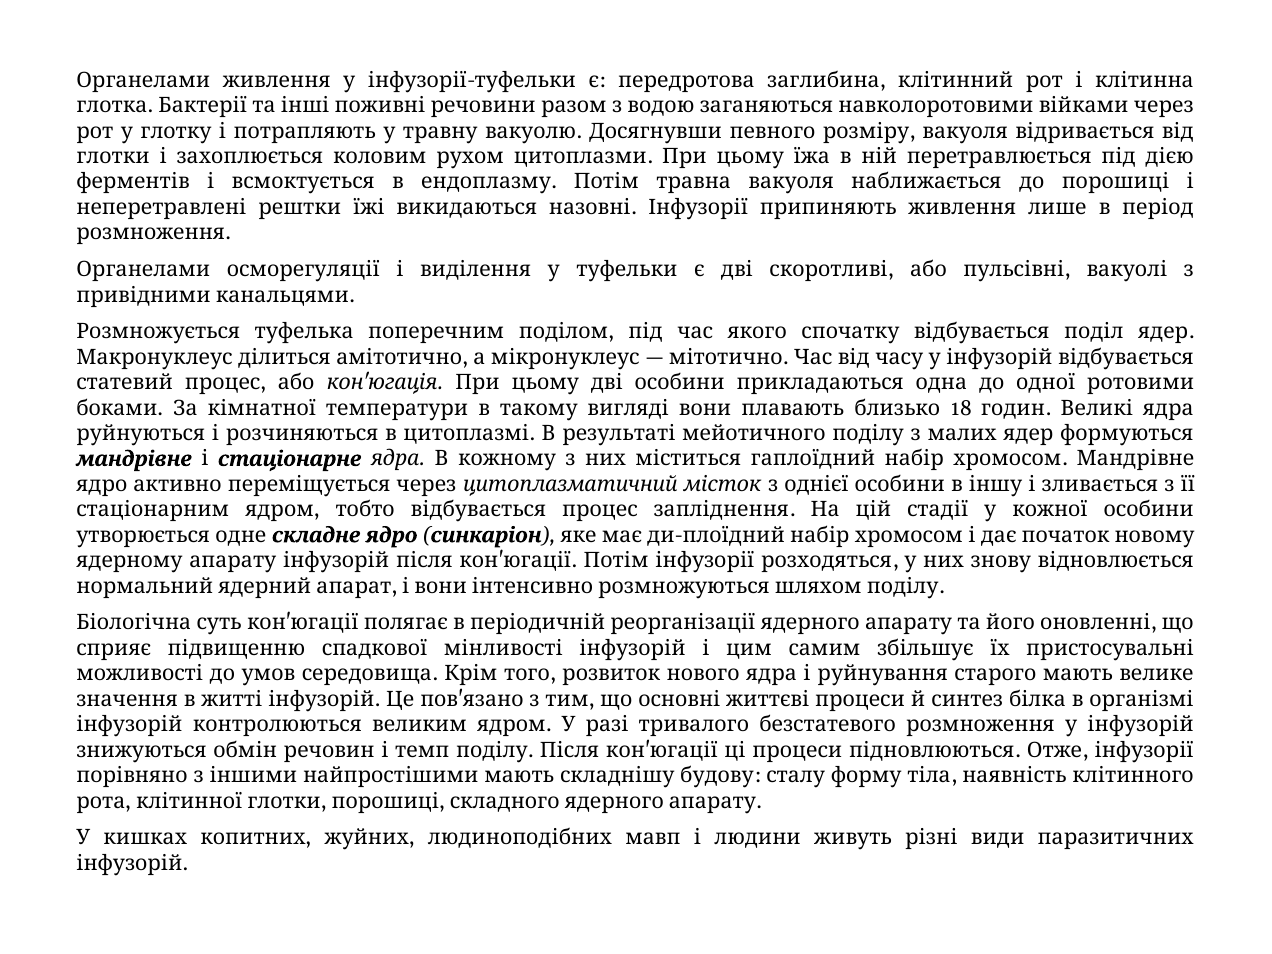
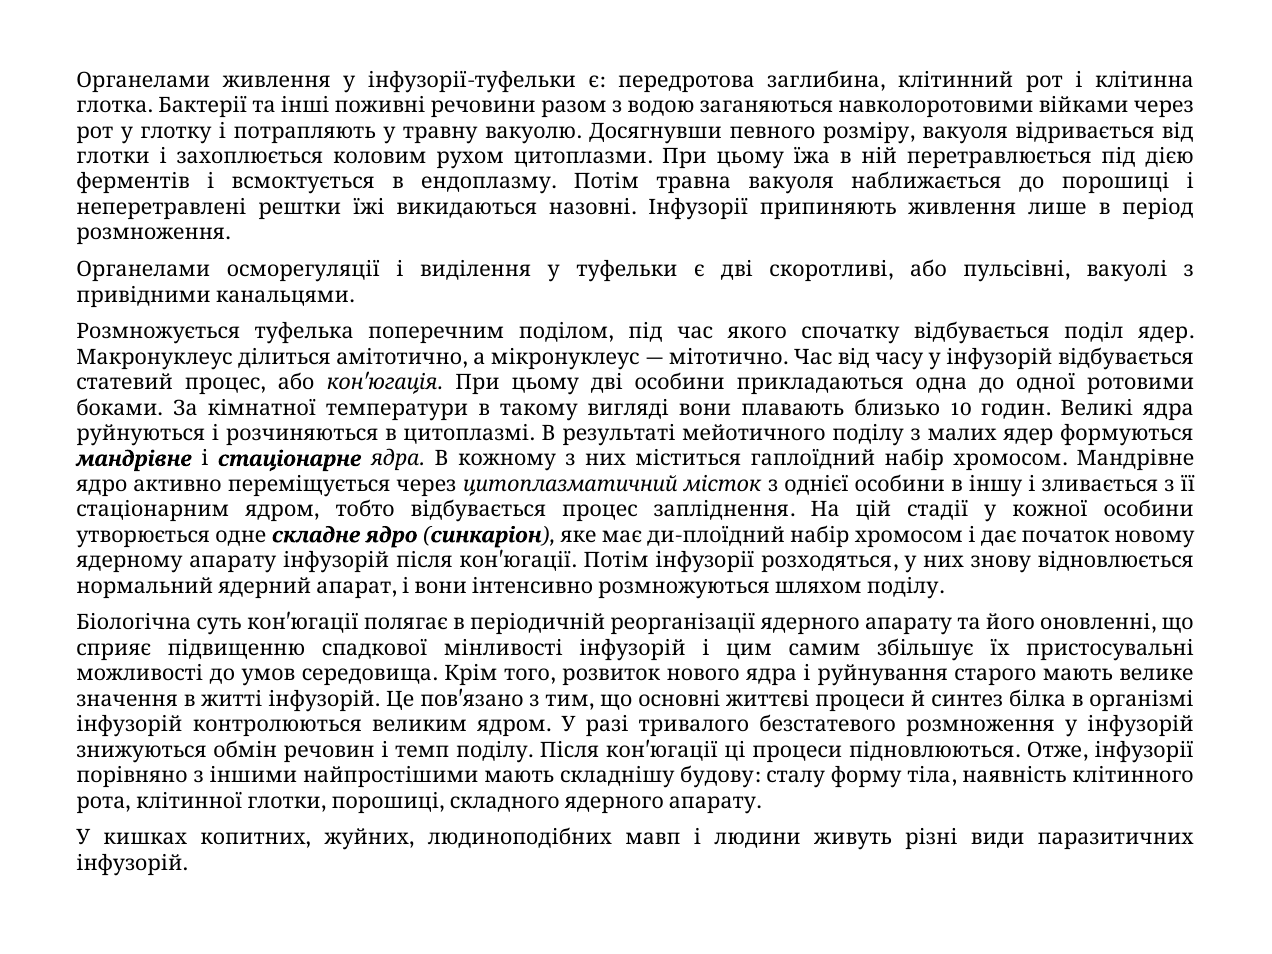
18: 18 -> 10
